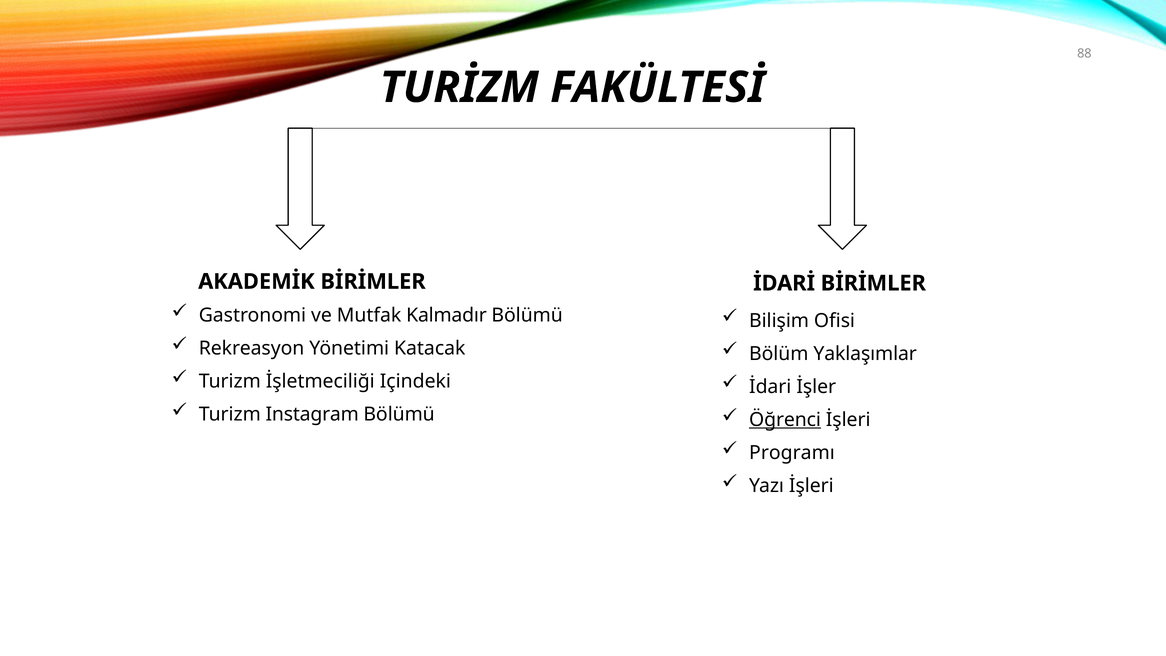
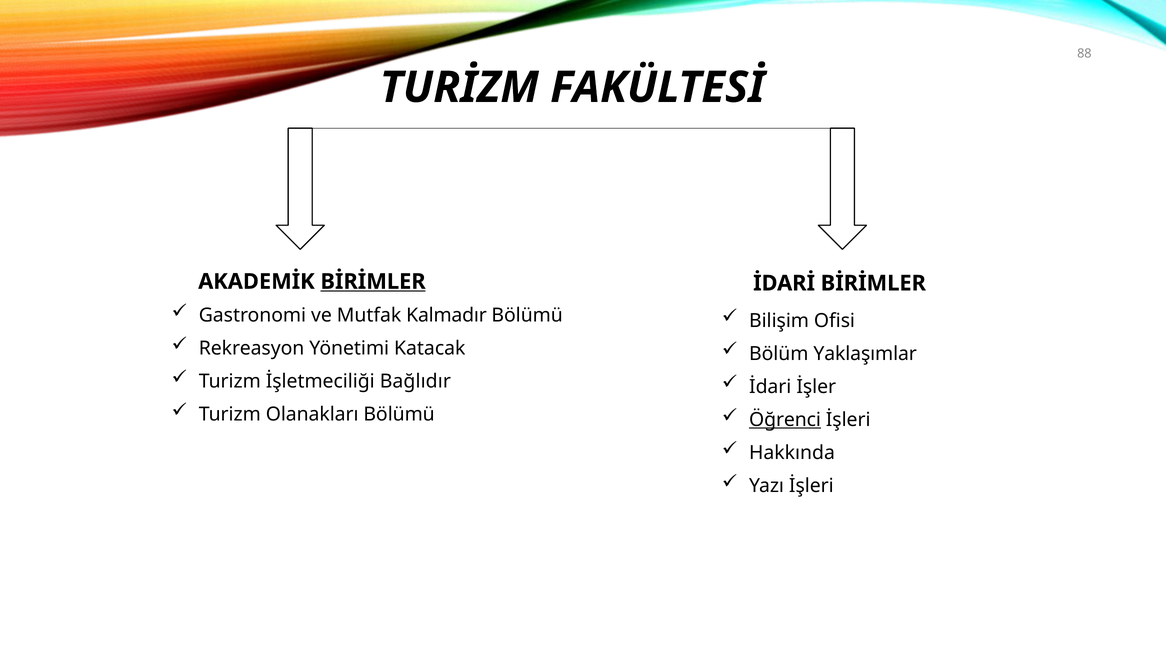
BİRİMLER at (373, 282) underline: none -> present
Içindeki: Içindeki -> Bağlıdır
Instagram: Instagram -> Olanakları
Programı: Programı -> Hakkında
